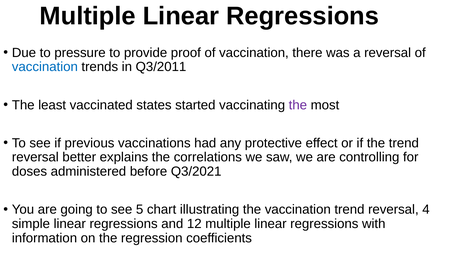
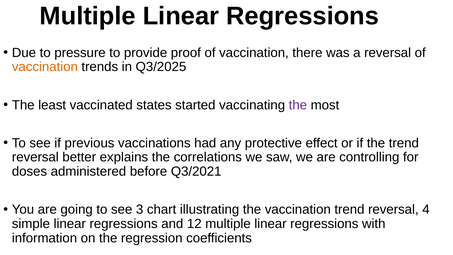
vaccination at (45, 67) colour: blue -> orange
Q3/2011: Q3/2011 -> Q3/2025
5: 5 -> 3
